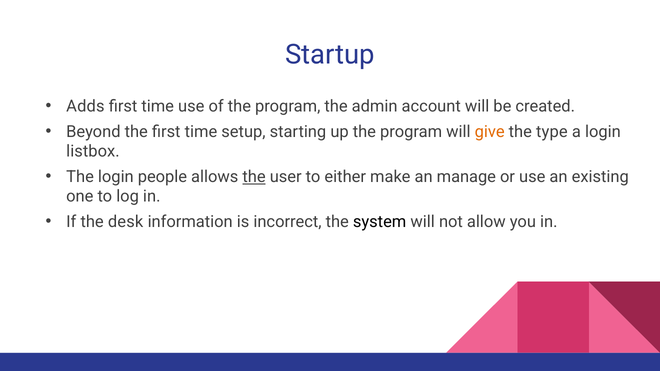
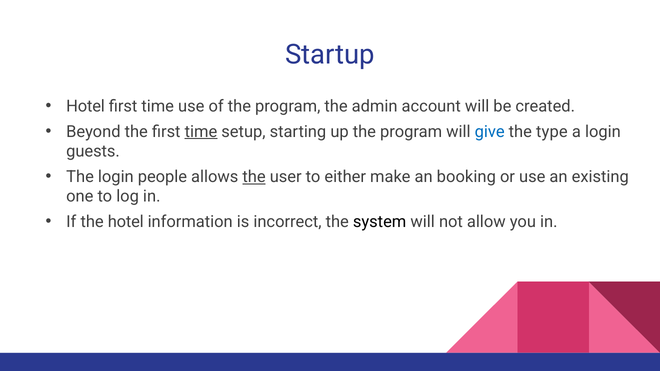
Adds at (85, 106): Adds -> Hotel
time at (201, 132) underline: none -> present
give colour: orange -> blue
listbox: listbox -> guests
manage: manage -> booking
the desk: desk -> hotel
